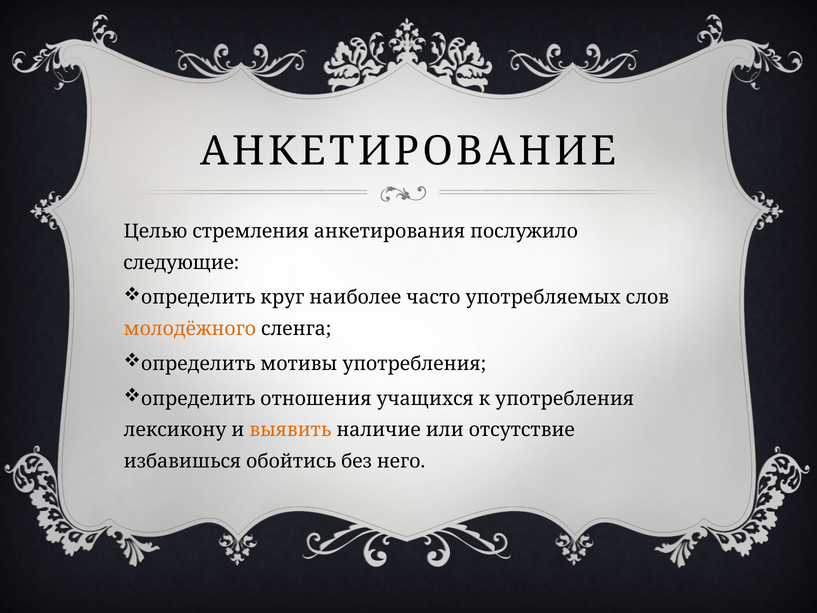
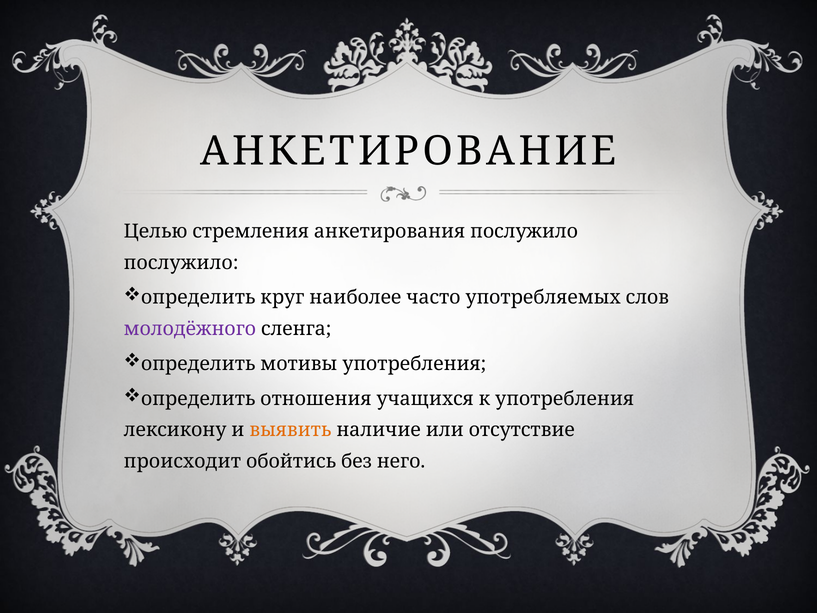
следующие at (181, 263): следующие -> послужило
молодёжного colour: orange -> purple
избавишься: избавишься -> происходит
